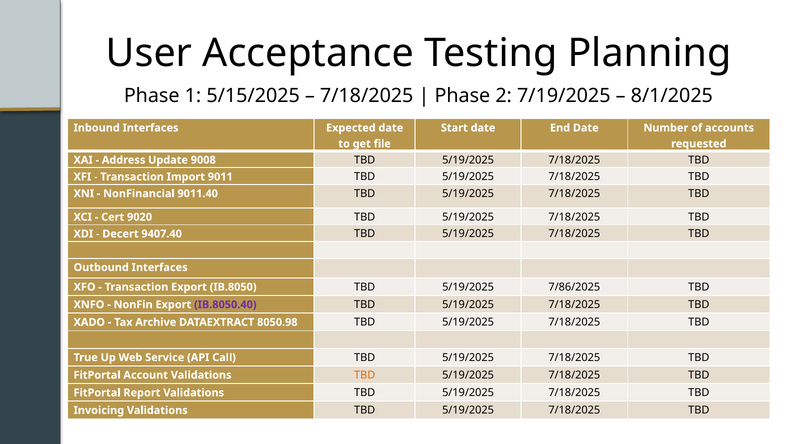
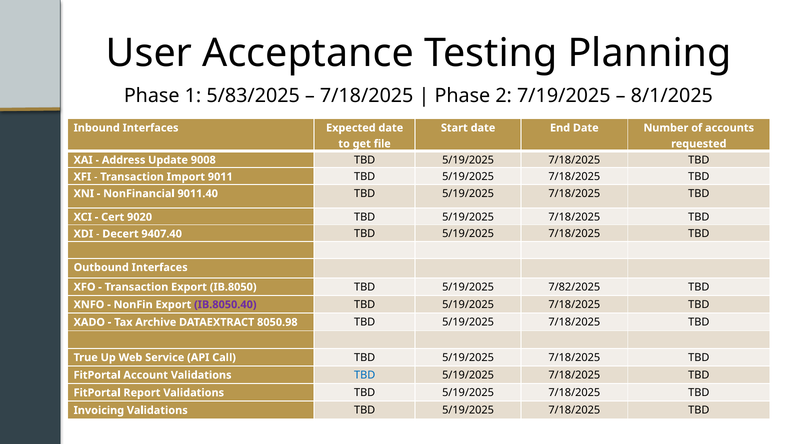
5/15/2025: 5/15/2025 -> 5/83/2025
7/86/2025: 7/86/2025 -> 7/82/2025
TBD at (365, 375) colour: orange -> blue
